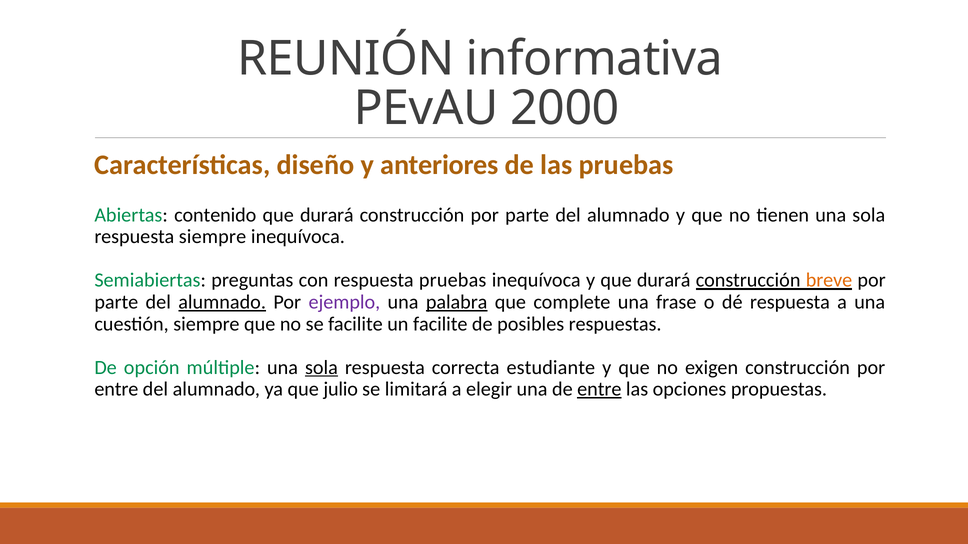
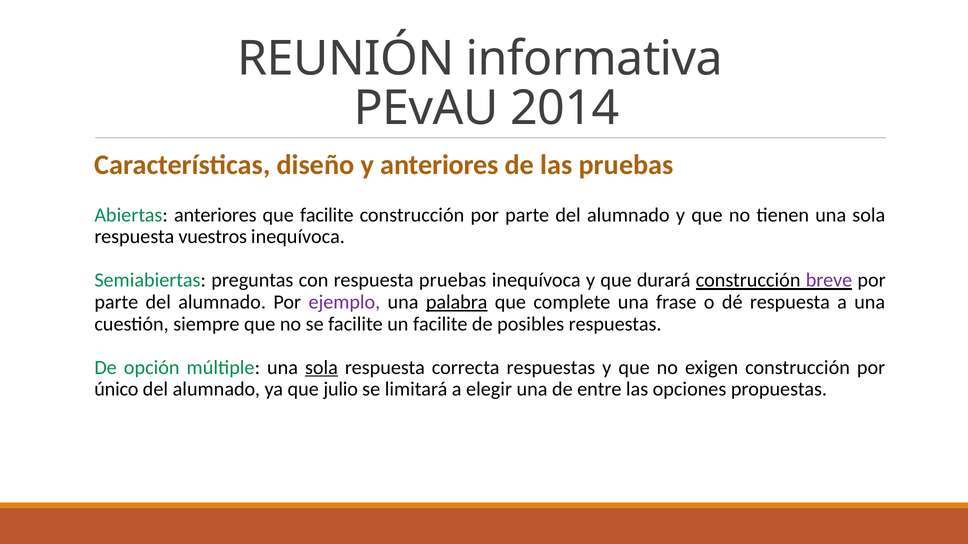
2000: 2000 -> 2014
Abiertas contenido: contenido -> anteriores
durará at (327, 215): durará -> facilite
respuesta siempre: siempre -> vuestros
breve colour: orange -> purple
alumnado at (222, 302) underline: present -> none
correcta estudiante: estudiante -> respuestas
entre at (116, 389): entre -> único
entre at (599, 389) underline: present -> none
